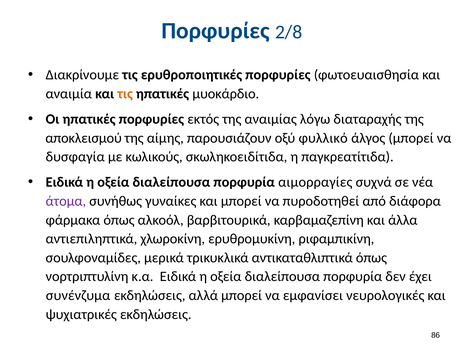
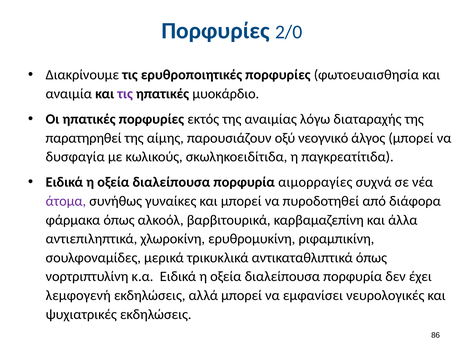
2/8: 2/8 -> 2/0
τις at (125, 94) colour: orange -> purple
αποκλεισμού: αποκλεισμού -> παρατηρηθεί
φυλλικό: φυλλικό -> νεογνικό
συνένζυμα: συνένζυμα -> λεμφογενή
